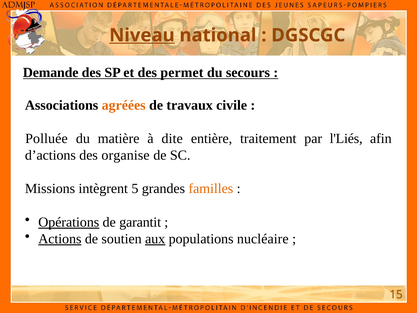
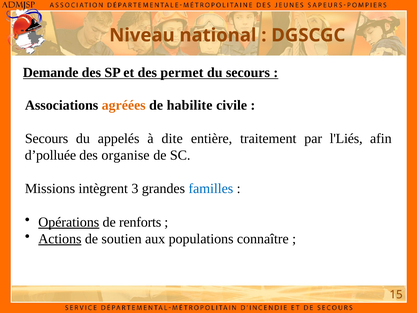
Niveau underline: present -> none
travaux: travaux -> habilite
Polluée at (46, 139): Polluée -> Secours
matière: matière -> appelés
d’actions: d’actions -> d’polluée
5: 5 -> 3
familles colour: orange -> blue
garantit: garantit -> renforts
aux underline: present -> none
nucléaire: nucléaire -> connaître
